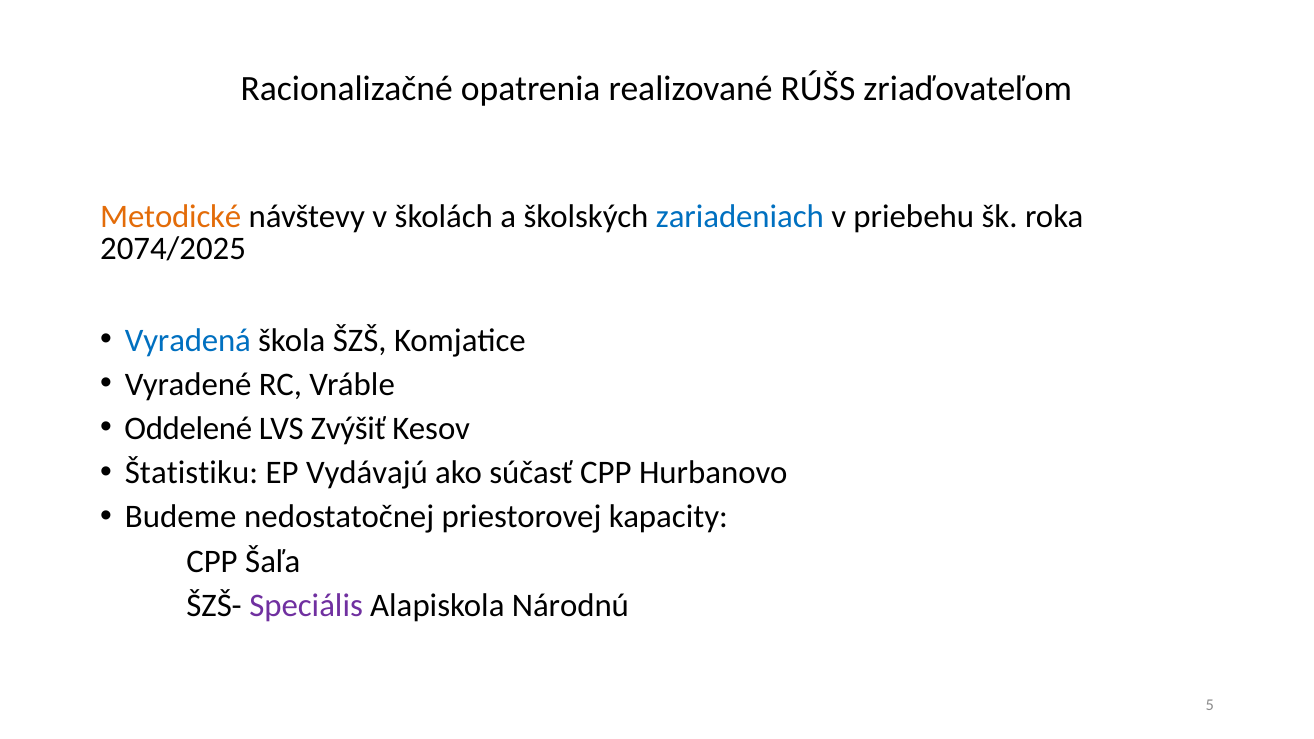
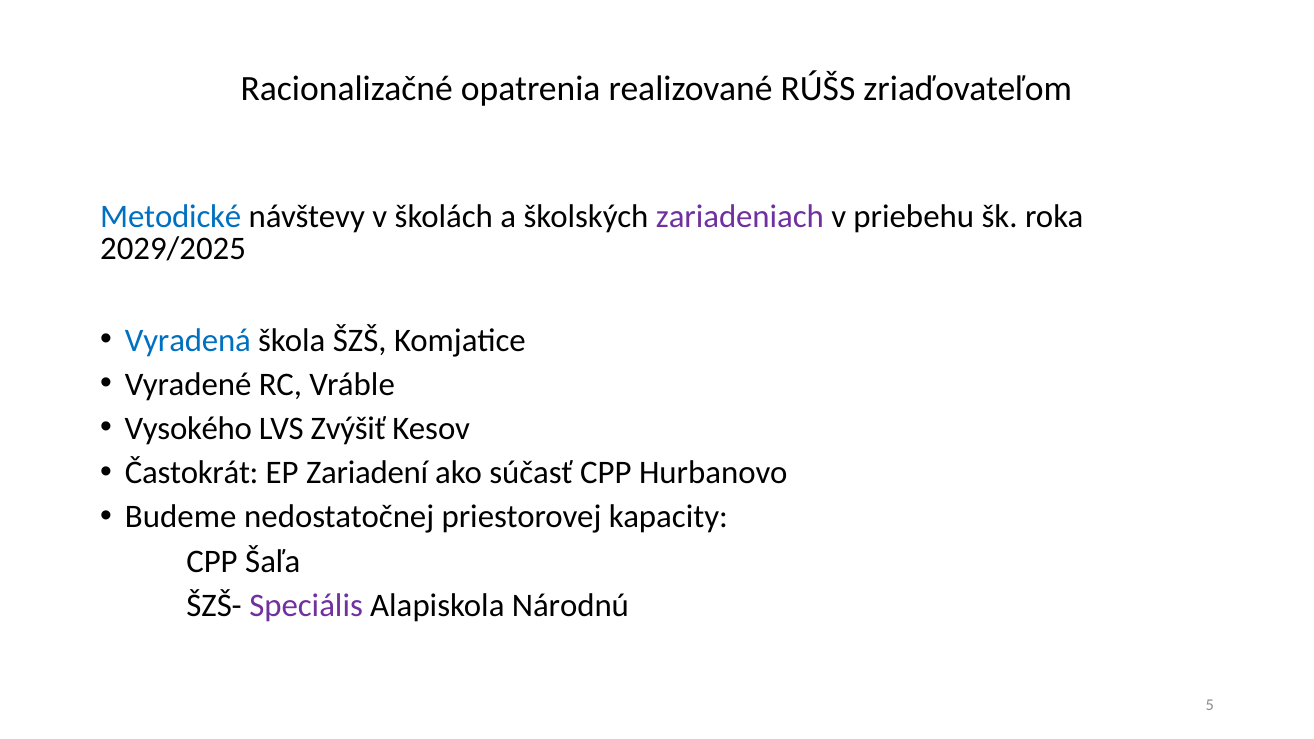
Metodické colour: orange -> blue
zariadeniach colour: blue -> purple
2074/2025: 2074/2025 -> 2029/2025
Oddelené: Oddelené -> Vysokého
Štatistiku: Štatistiku -> Častokrát
Vydávajú: Vydávajú -> Zariadení
